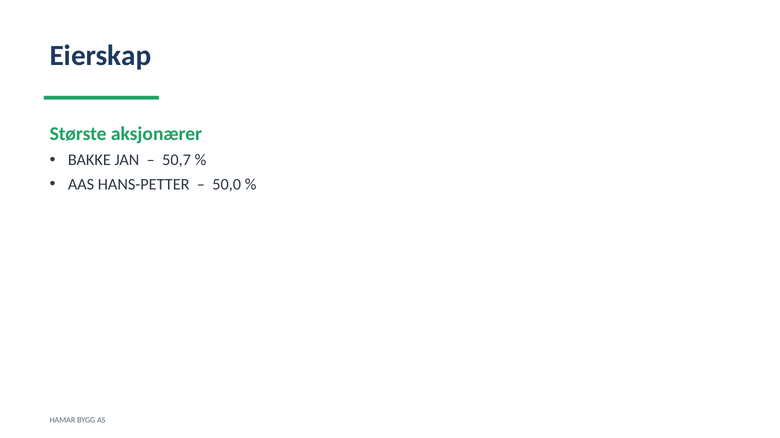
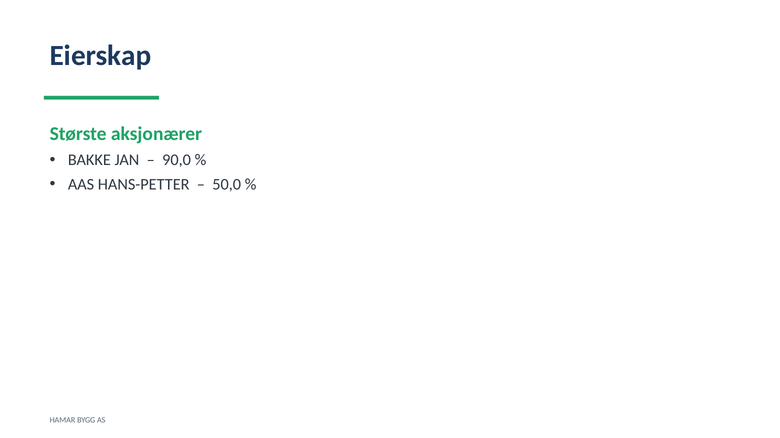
50,7: 50,7 -> 90,0
